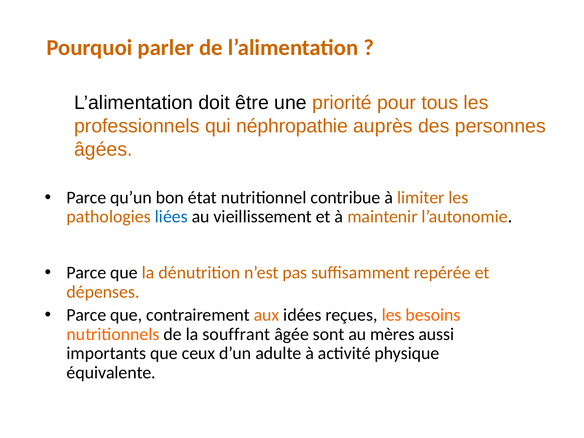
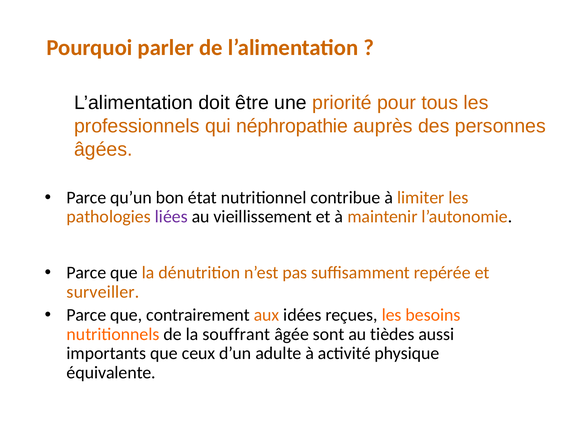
liées colour: blue -> purple
dépenses: dépenses -> surveiller
mères: mères -> tièdes
